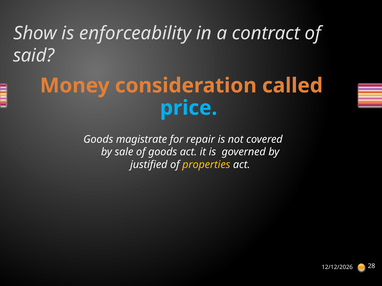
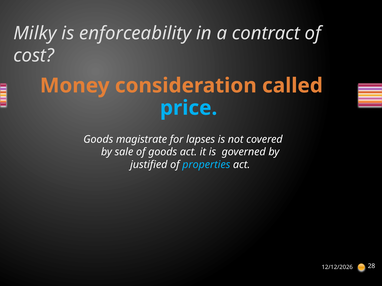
Show: Show -> Milky
said: said -> cost
repair: repair -> lapses
properties colour: yellow -> light blue
